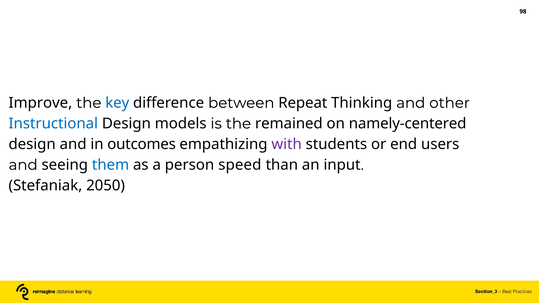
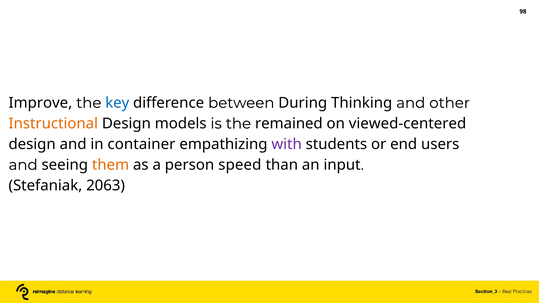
Repeat: Repeat -> During
Instructional colour: blue -> orange
namely-centered: namely-centered -> viewed-centered
outcomes: outcomes -> container
them colour: blue -> orange
2050: 2050 -> 2063
